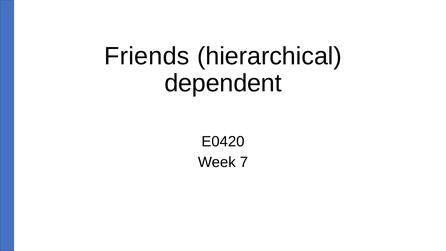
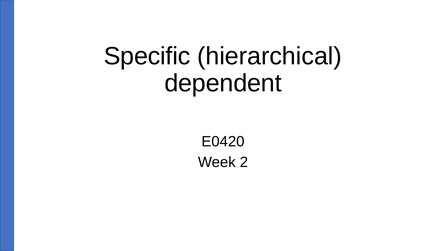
Friends: Friends -> Specific
7: 7 -> 2
